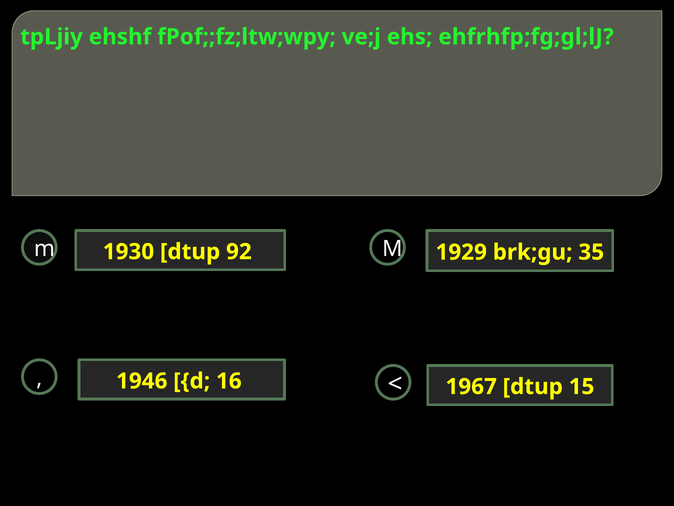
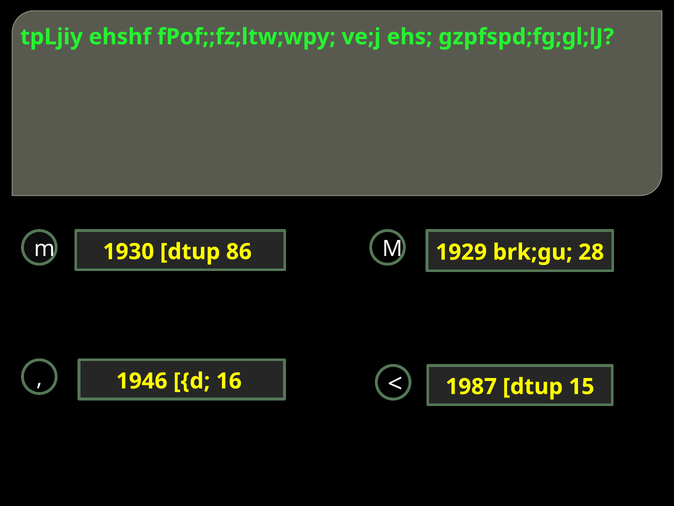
ehfrhfp;fg;gl;lJ: ehfrhfp;fg;gl;lJ -> gzpfspd;fg;gl;lJ
92: 92 -> 86
35: 35 -> 28
1967: 1967 -> 1987
